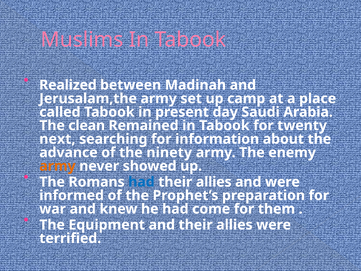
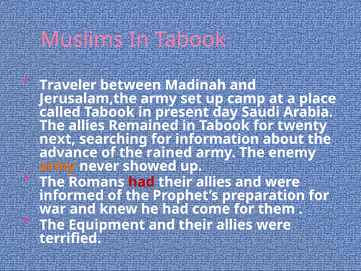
Realized: Realized -> Traveler
The clean: clean -> allies
ninety: ninety -> rained
had at (141, 182) colour: blue -> red
